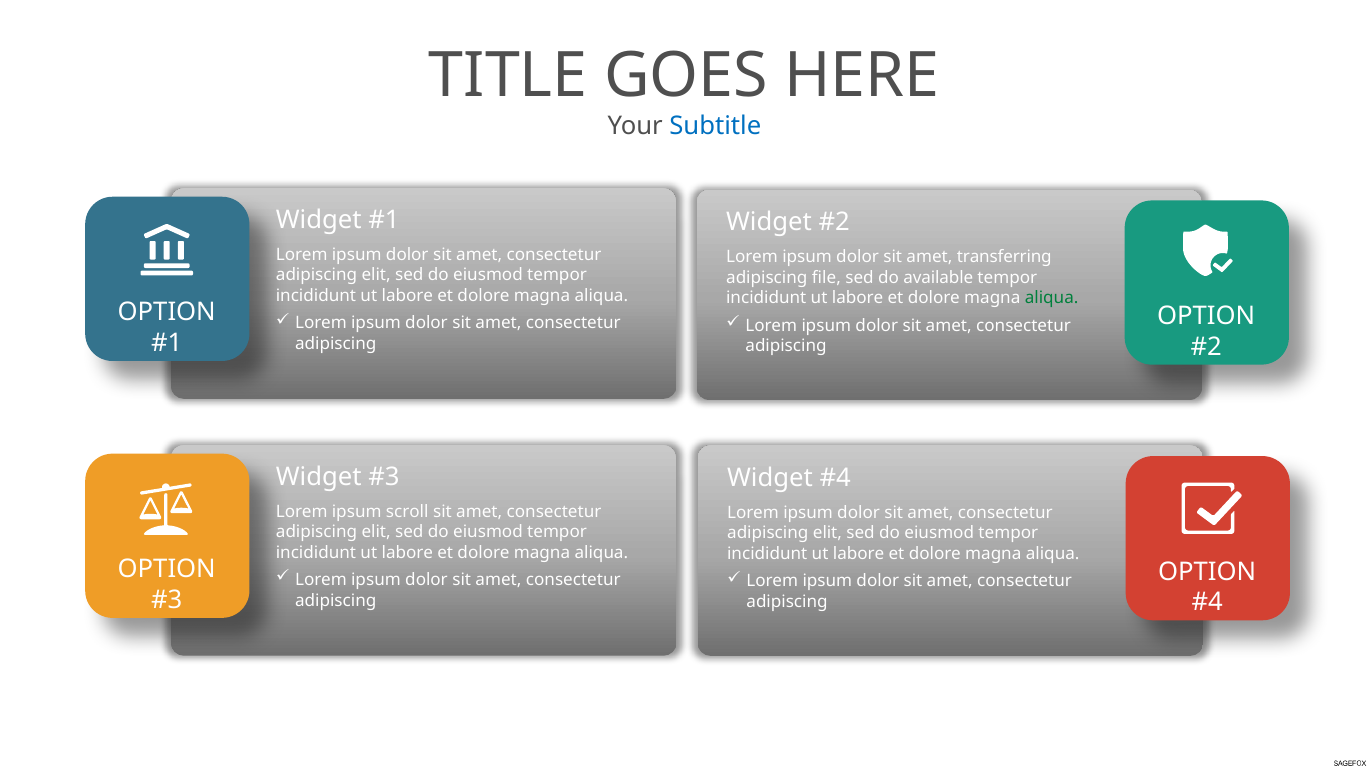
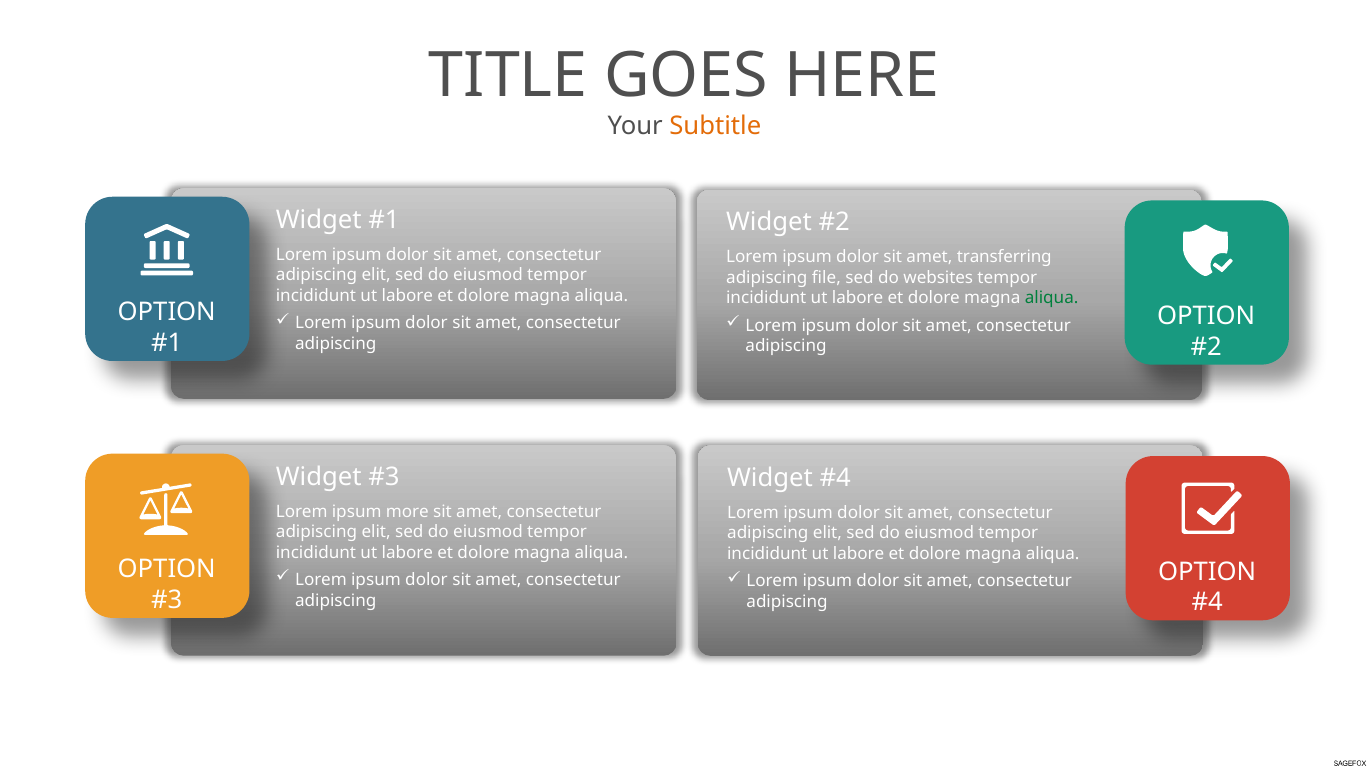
Subtitle colour: blue -> orange
available: available -> websites
scroll: scroll -> more
